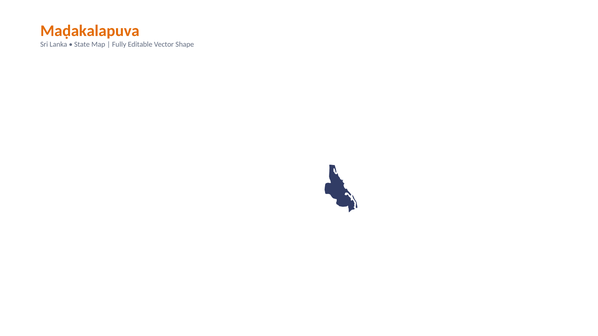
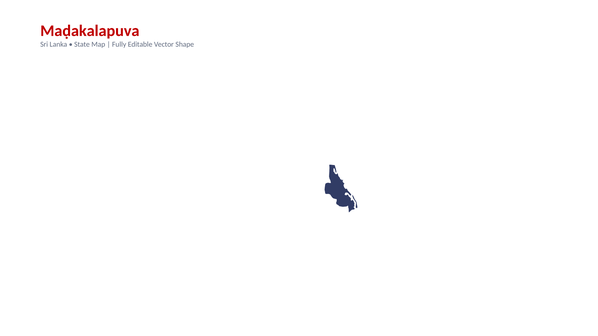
Maḍakalapuva colour: orange -> red
